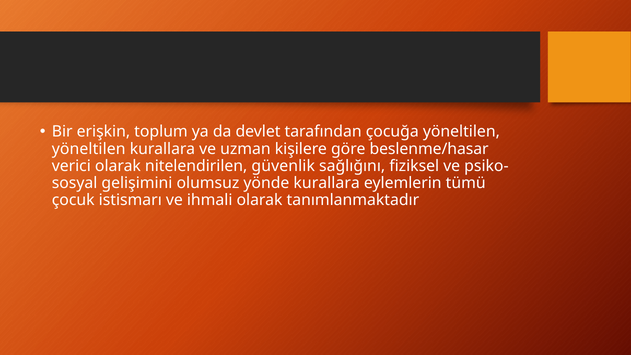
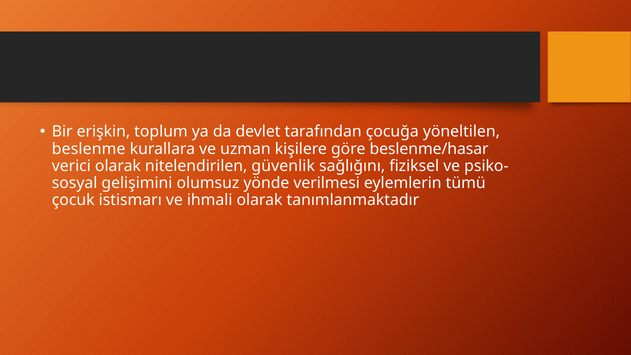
yöneltilen at (89, 149): yöneltilen -> beslenme
yönde kurallara: kurallara -> verilmesi
